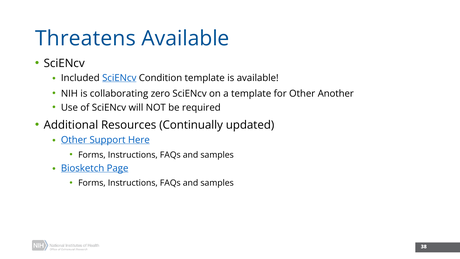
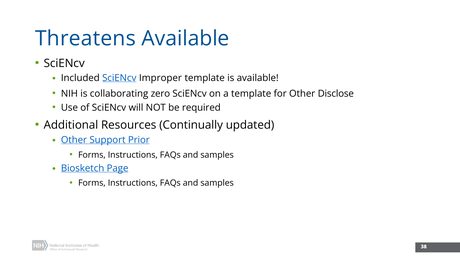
Condition: Condition -> Improper
Another: Another -> Disclose
Here: Here -> Prior
